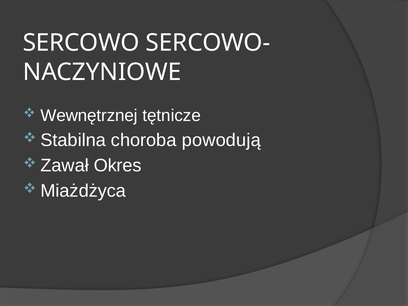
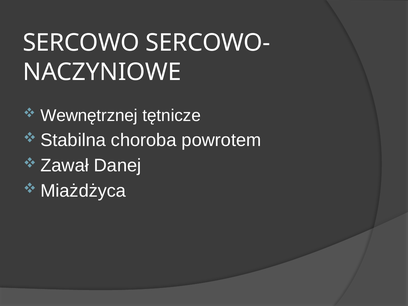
powodują: powodują -> powrotem
Okres: Okres -> Danej
